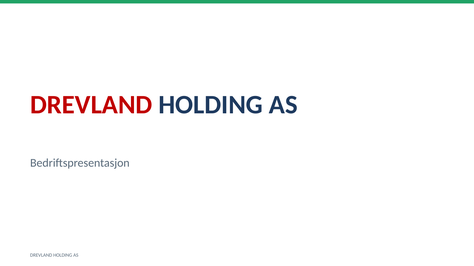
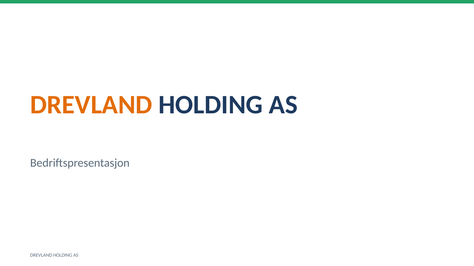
DREVLAND at (91, 105) colour: red -> orange
